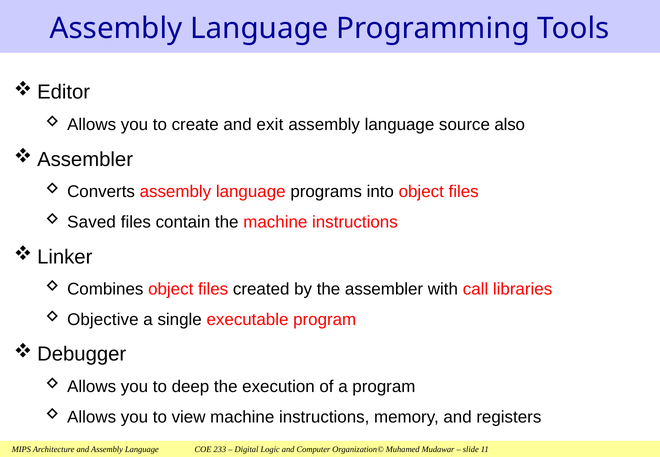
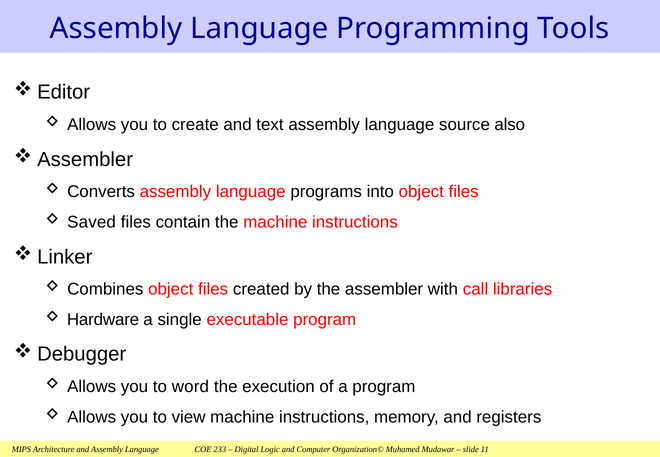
exit: exit -> text
Objective: Objective -> Hardware
deep: deep -> word
